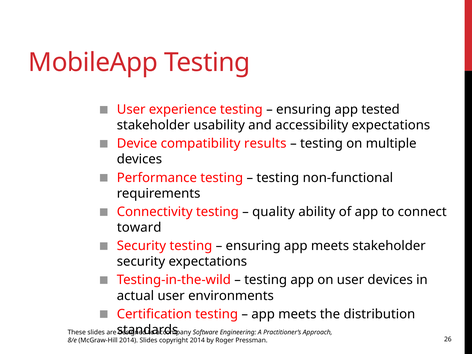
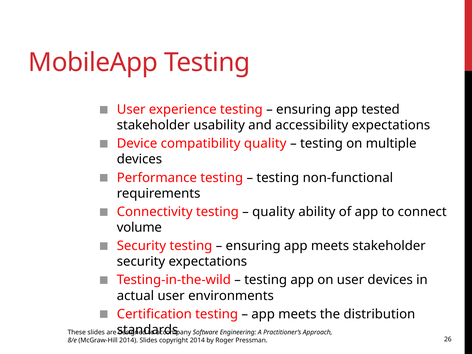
compatibility results: results -> quality
toward: toward -> volume
